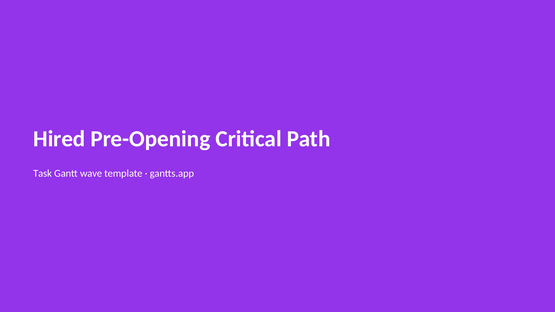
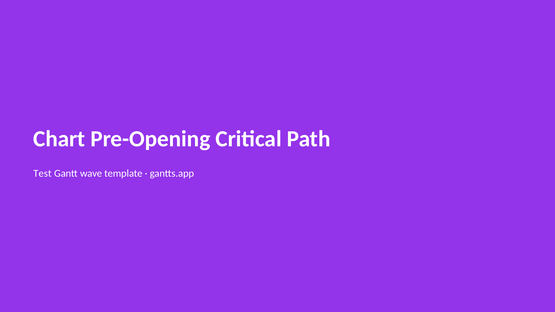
Hired: Hired -> Chart
Task: Task -> Test
